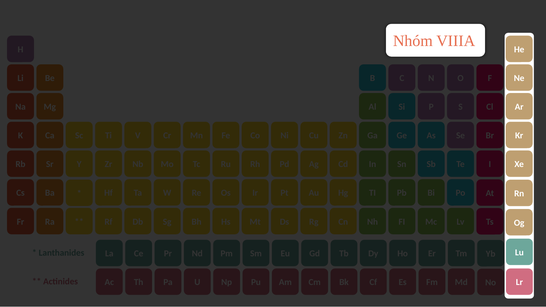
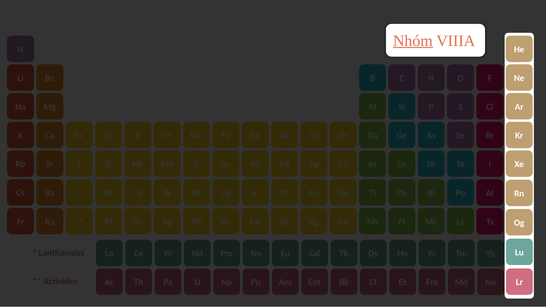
Nhóm underline: none -> present
